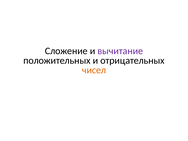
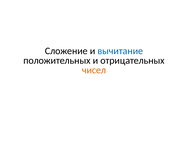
вычитание colour: purple -> blue
